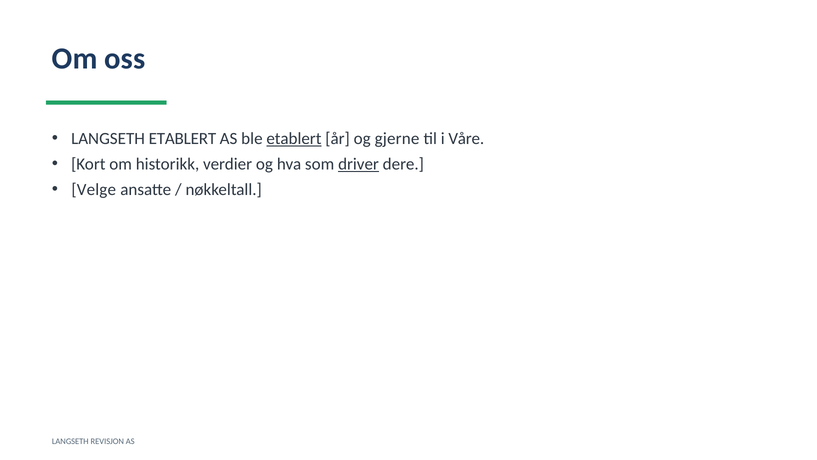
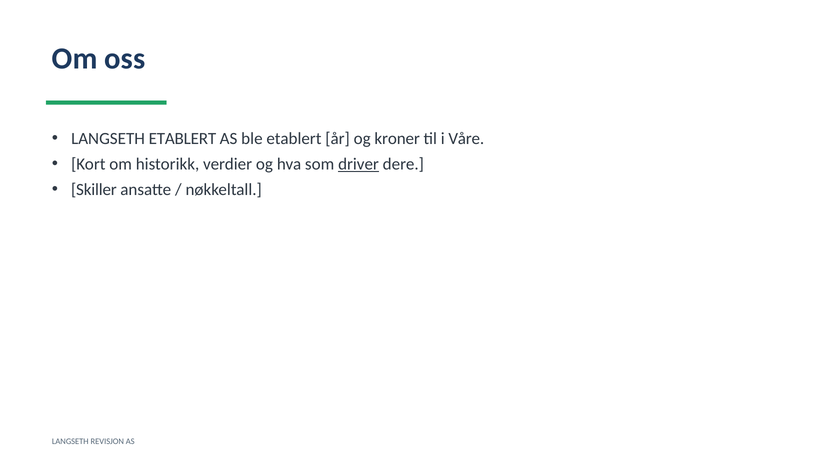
etablert at (294, 138) underline: present -> none
gjerne: gjerne -> kroner
Velge: Velge -> Skiller
